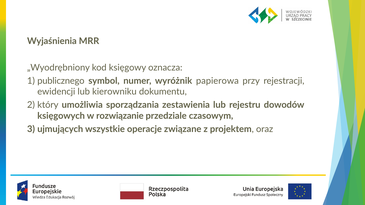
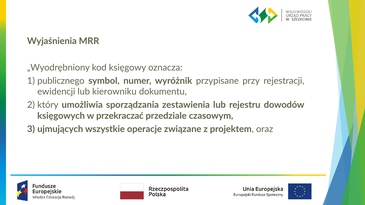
papierowa: papierowa -> przypisane
rozwiązanie: rozwiązanie -> przekraczać
